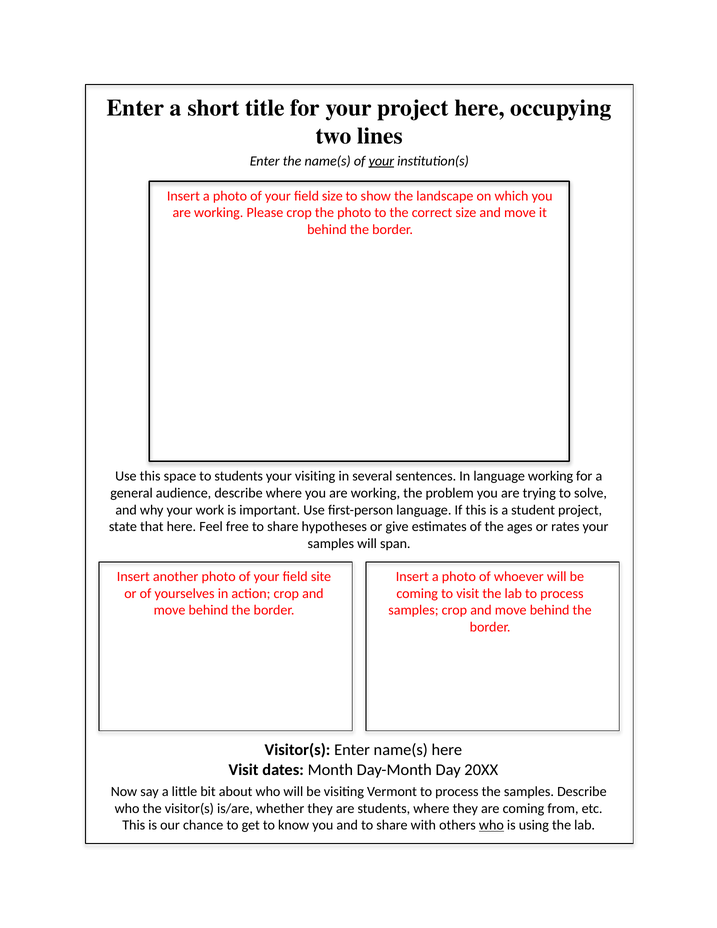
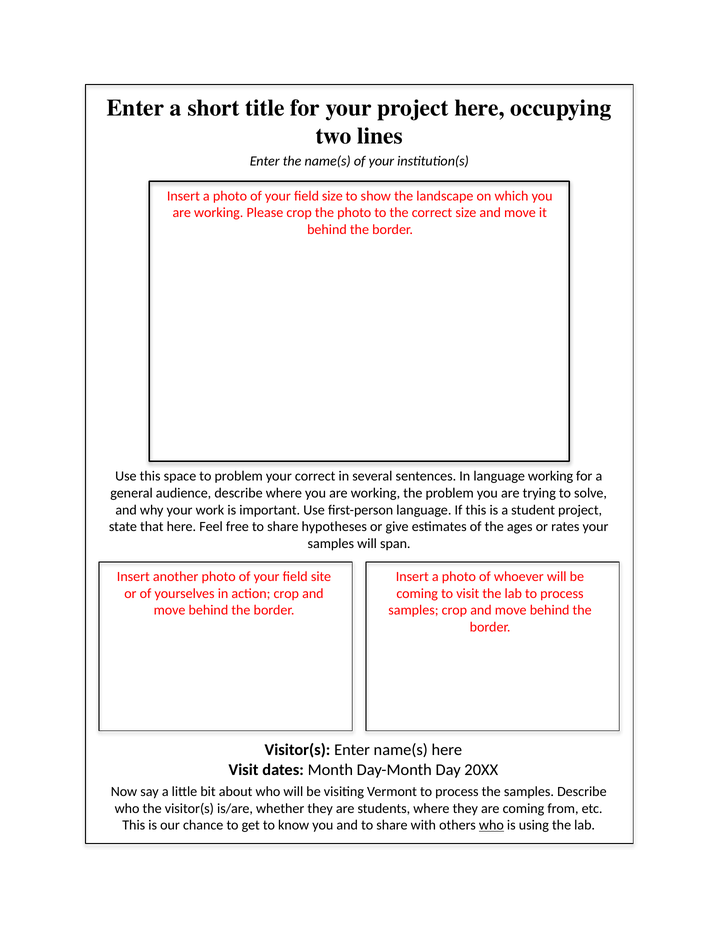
your at (381, 161) underline: present -> none
to students: students -> problem
your visiting: visiting -> correct
